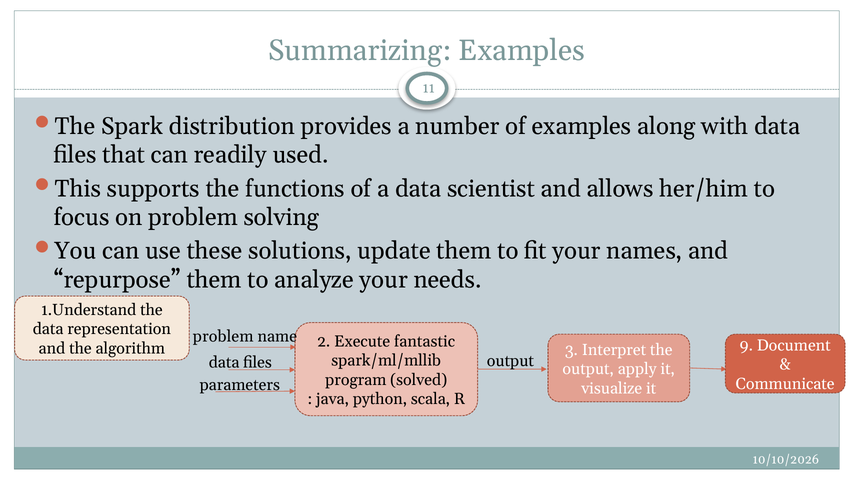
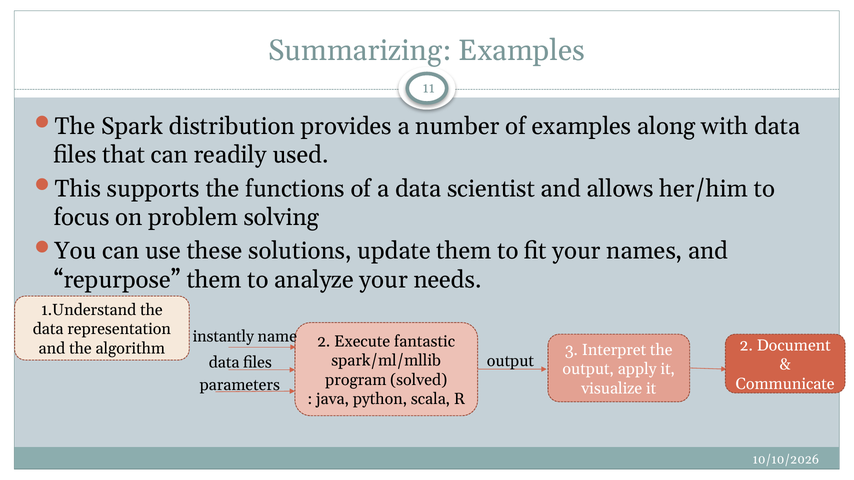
problem at (223, 337): problem -> instantly
algorithm 9: 9 -> 2
